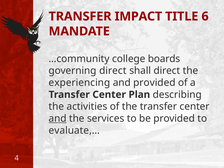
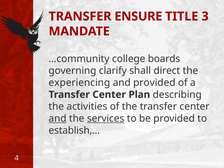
IMPACT: IMPACT -> ENSURE
6: 6 -> 3
governing direct: direct -> clarify
services underline: none -> present
evaluate,…: evaluate,… -> establish,…
